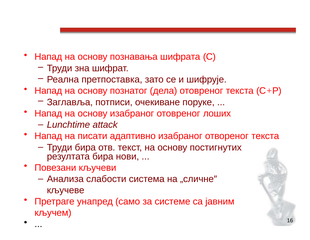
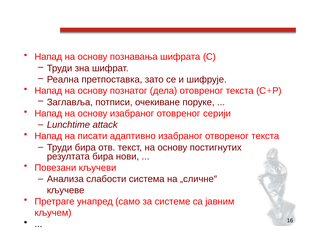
лоших: лоших -> серији
